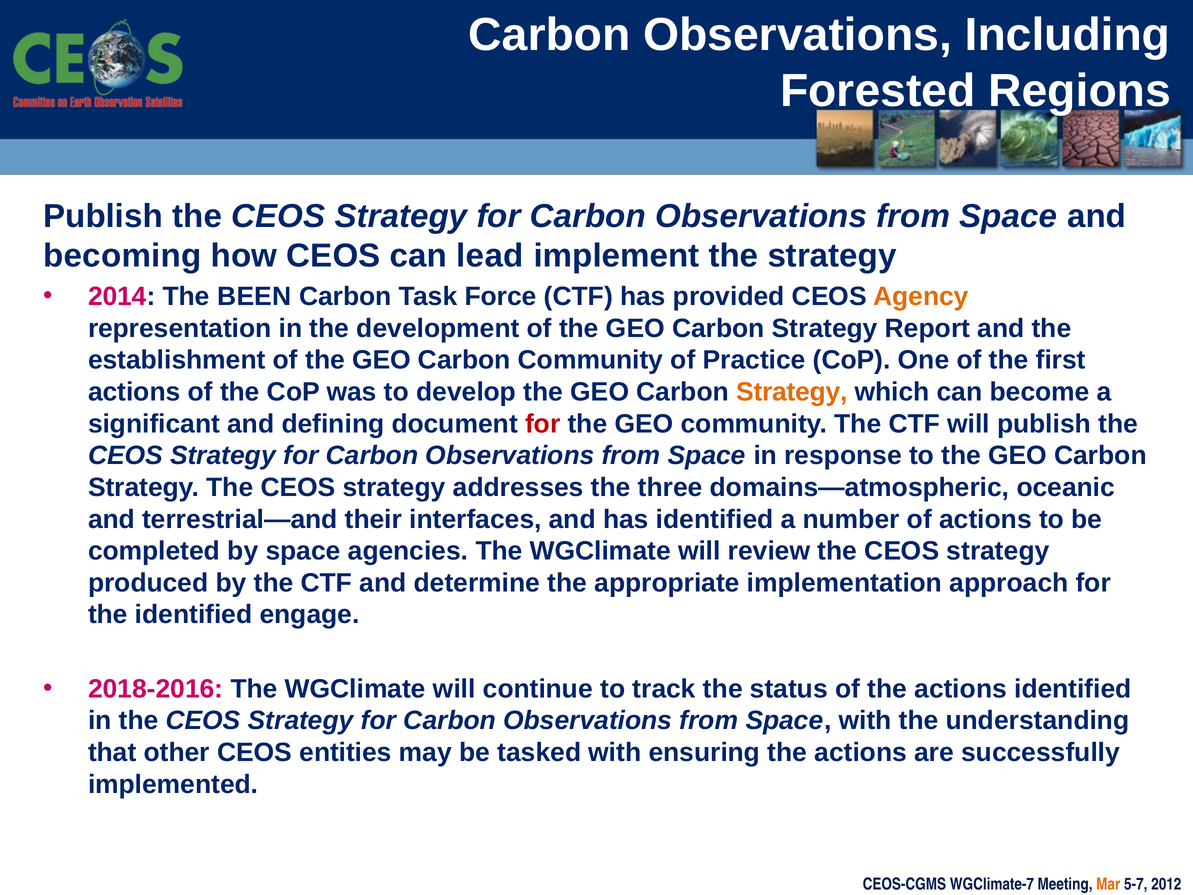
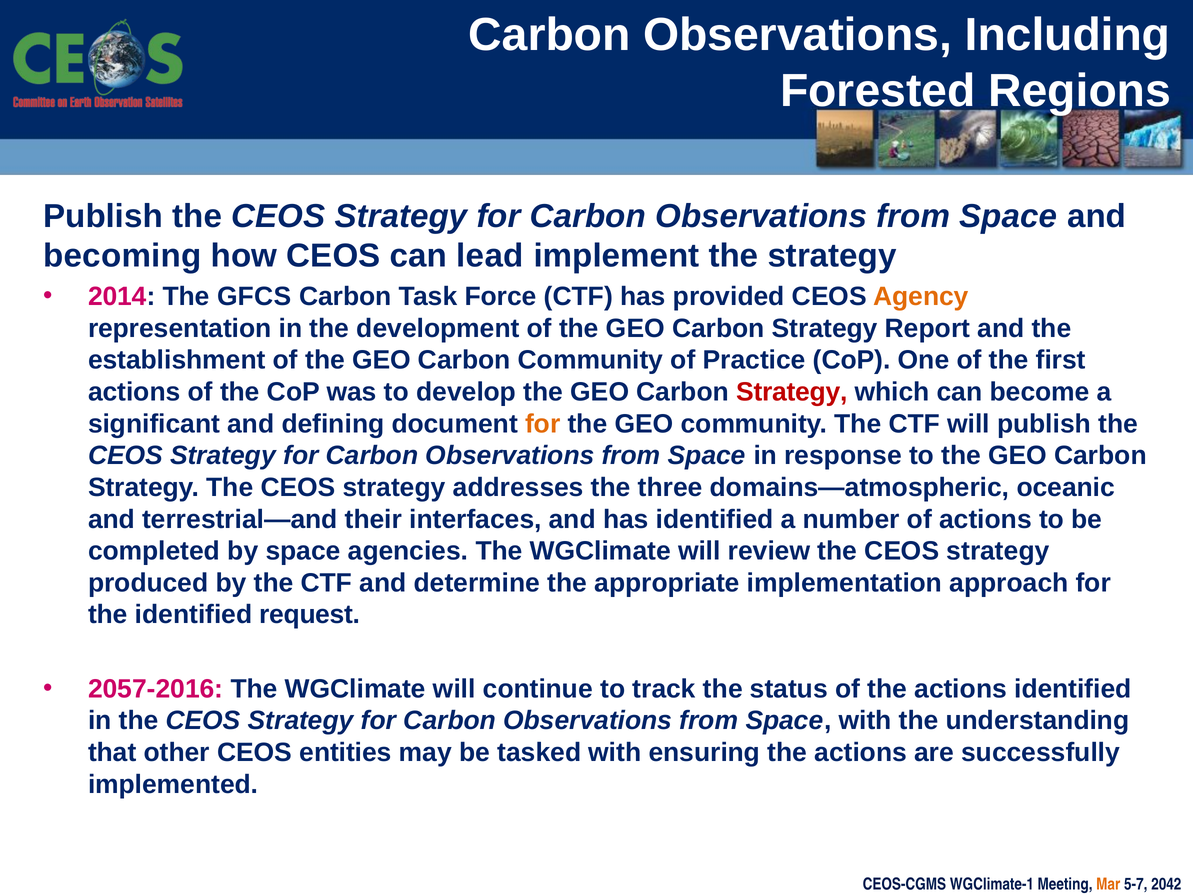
BEEN: BEEN -> GFCS
Strategy at (792, 392) colour: orange -> red
for at (543, 424) colour: red -> orange
engage: engage -> request
2018-2016: 2018-2016 -> 2057-2016
WGClimate-7: WGClimate-7 -> WGClimate-1
2012: 2012 -> 2042
